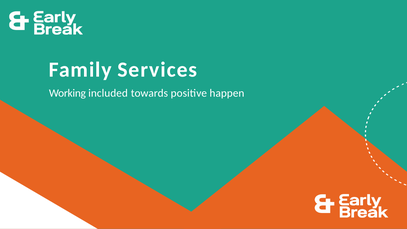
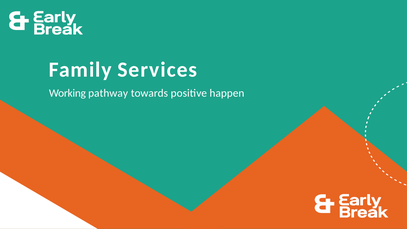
included: included -> pathway
